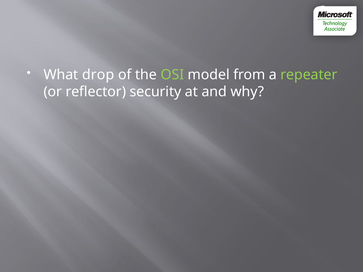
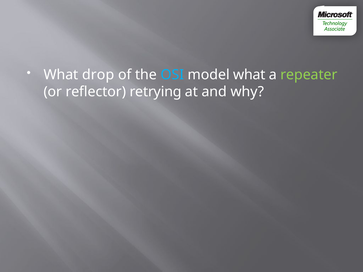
OSI colour: light green -> light blue
model from: from -> what
security: security -> retrying
